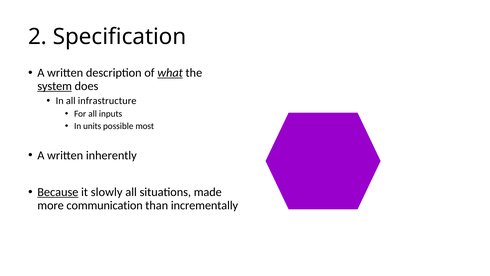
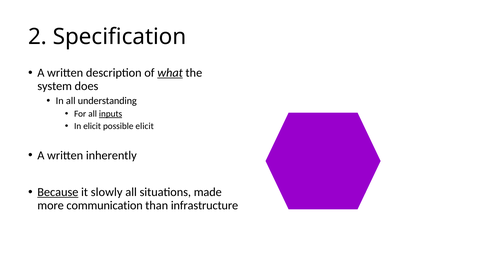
system underline: present -> none
infrastructure: infrastructure -> understanding
inputs underline: none -> present
In units: units -> elicit
possible most: most -> elicit
incrementally: incrementally -> infrastructure
